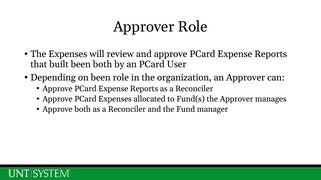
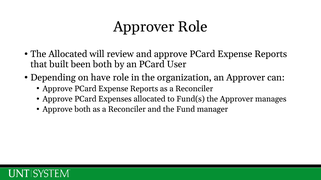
The Expenses: Expenses -> Allocated
on been: been -> have
